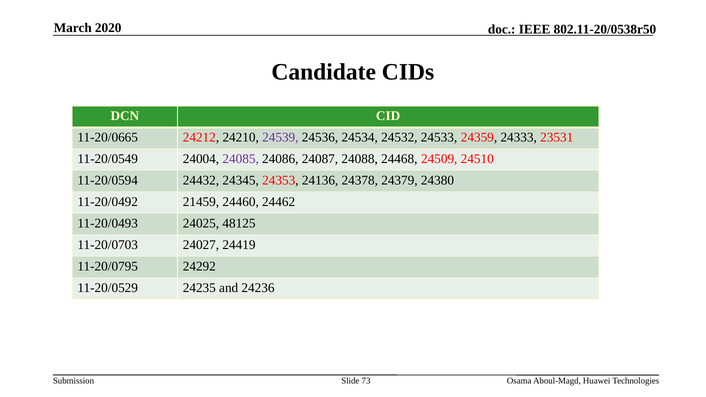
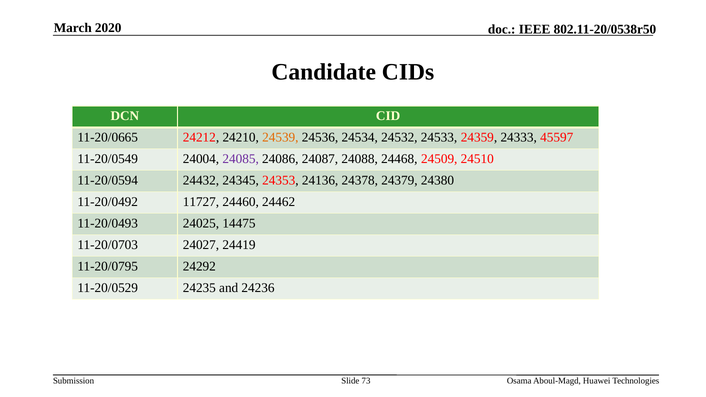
24539 colour: purple -> orange
23531: 23531 -> 45597
21459: 21459 -> 11727
48125: 48125 -> 14475
